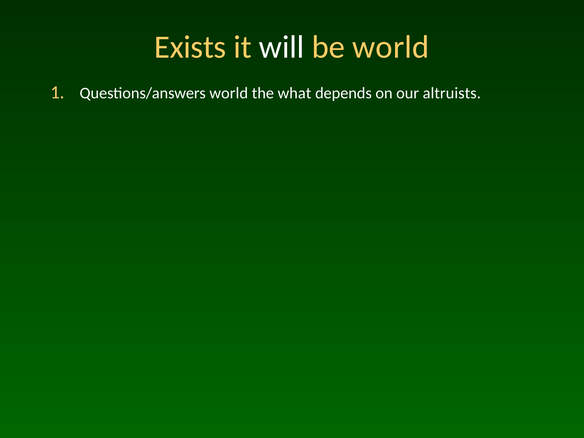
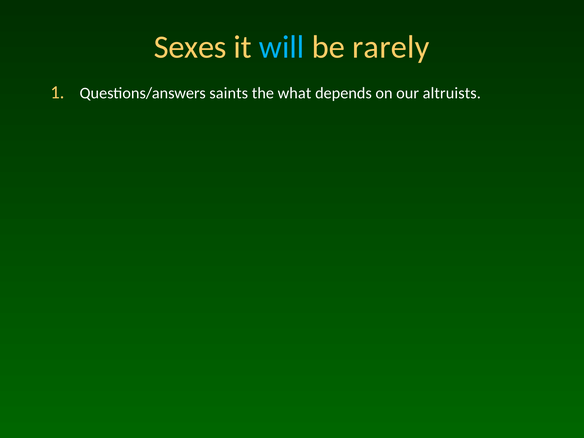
Exists: Exists -> Sexes
will colour: white -> light blue
be world: world -> rarely
Questions/answers world: world -> saints
